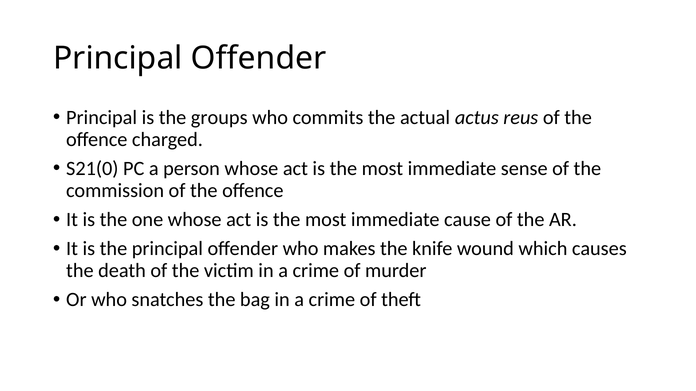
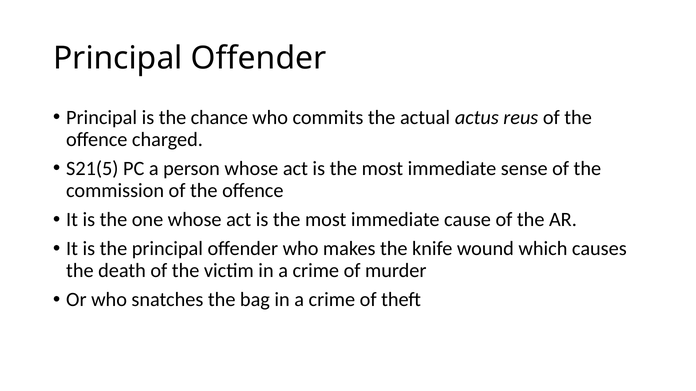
groups: groups -> chance
S21(0: S21(0 -> S21(5
